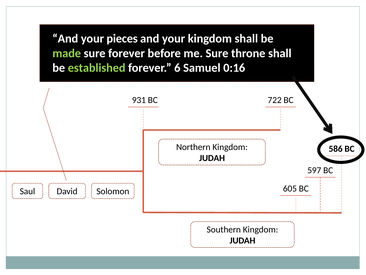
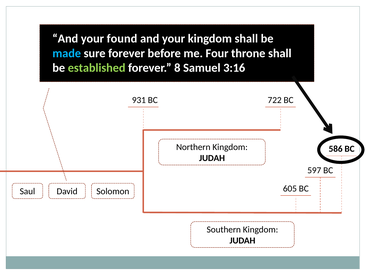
pieces: pieces -> found
made colour: light green -> light blue
me Sure: Sure -> Four
6: 6 -> 8
0:16: 0:16 -> 3:16
